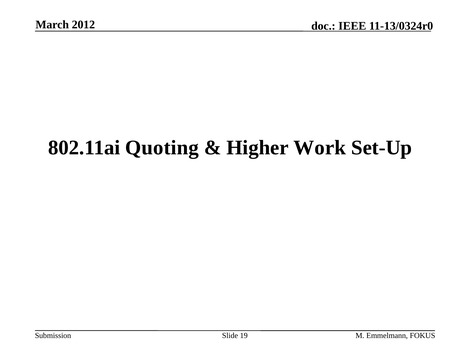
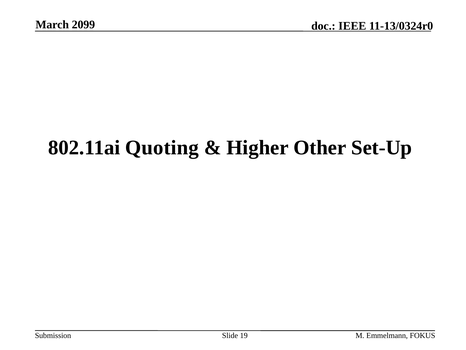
2012: 2012 -> 2099
Work: Work -> Other
